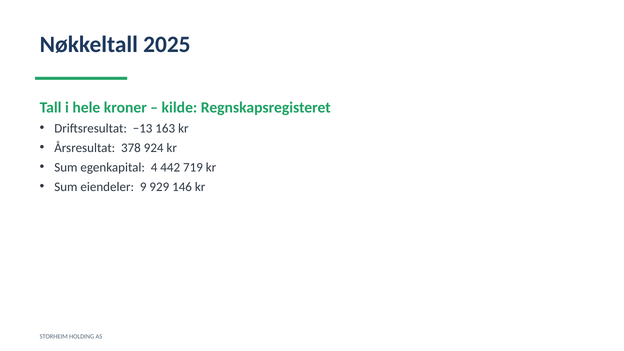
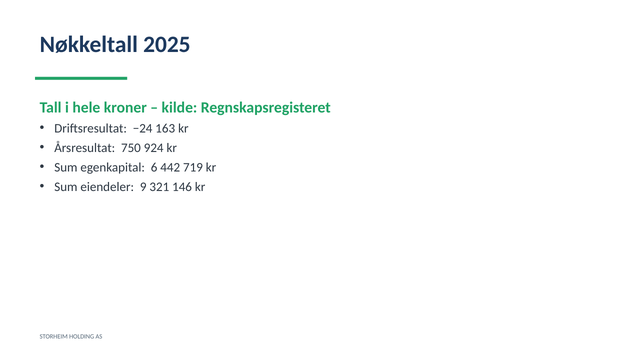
−13: −13 -> −24
378: 378 -> 750
4: 4 -> 6
929: 929 -> 321
